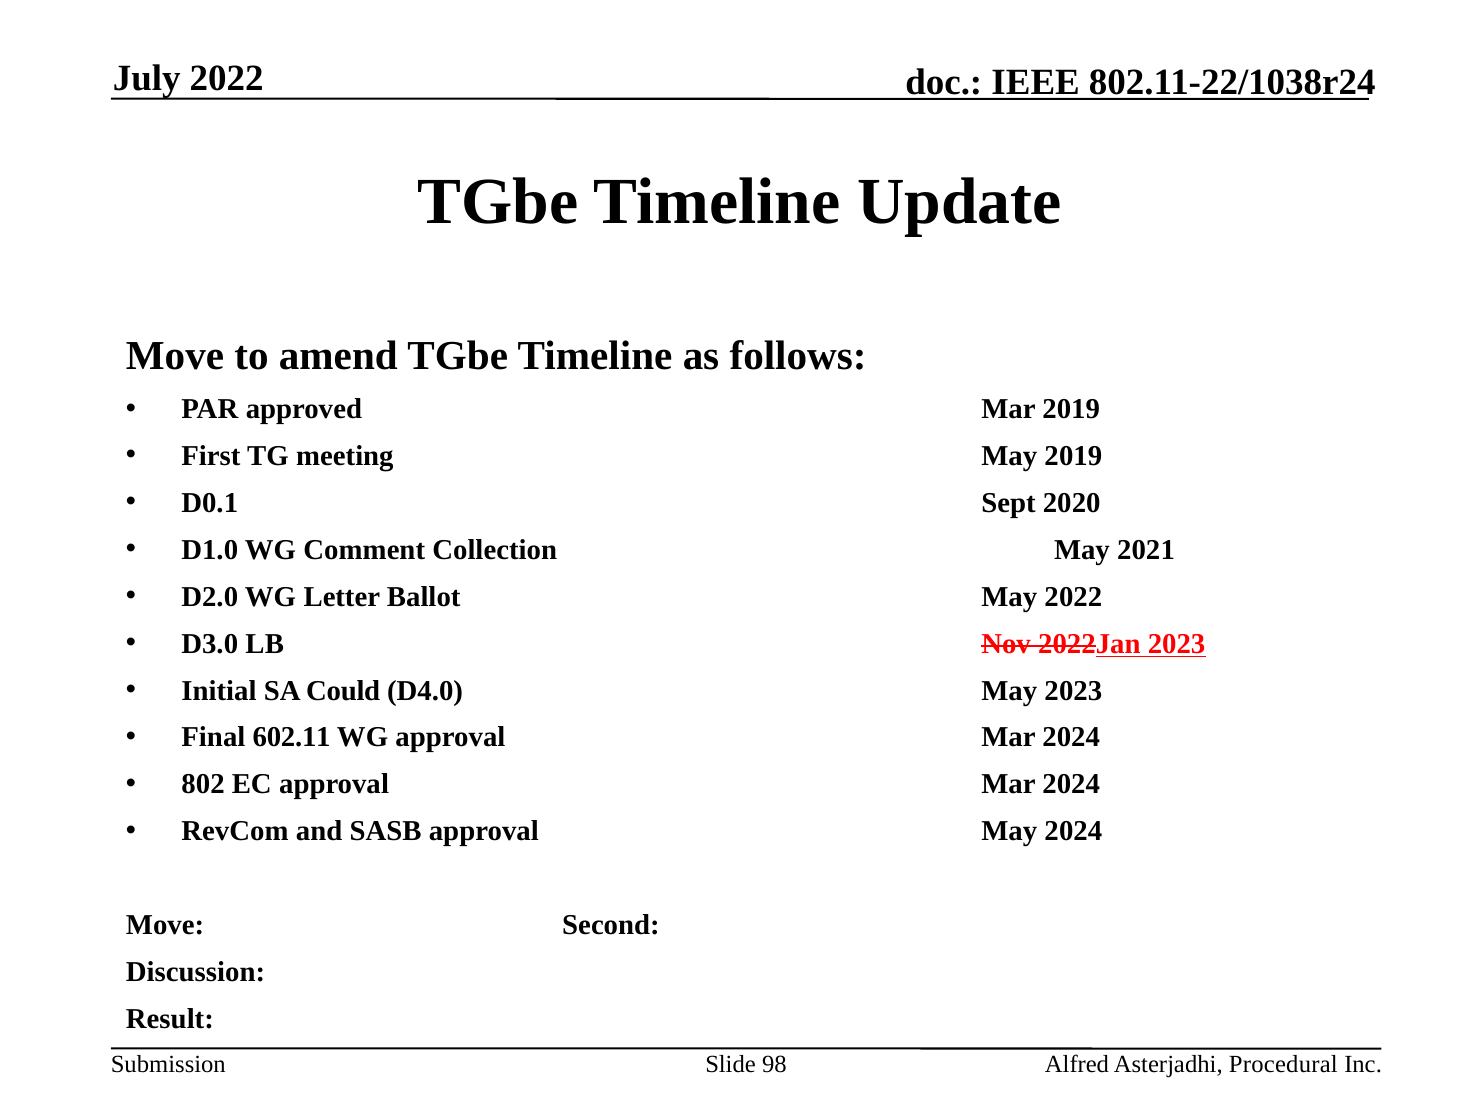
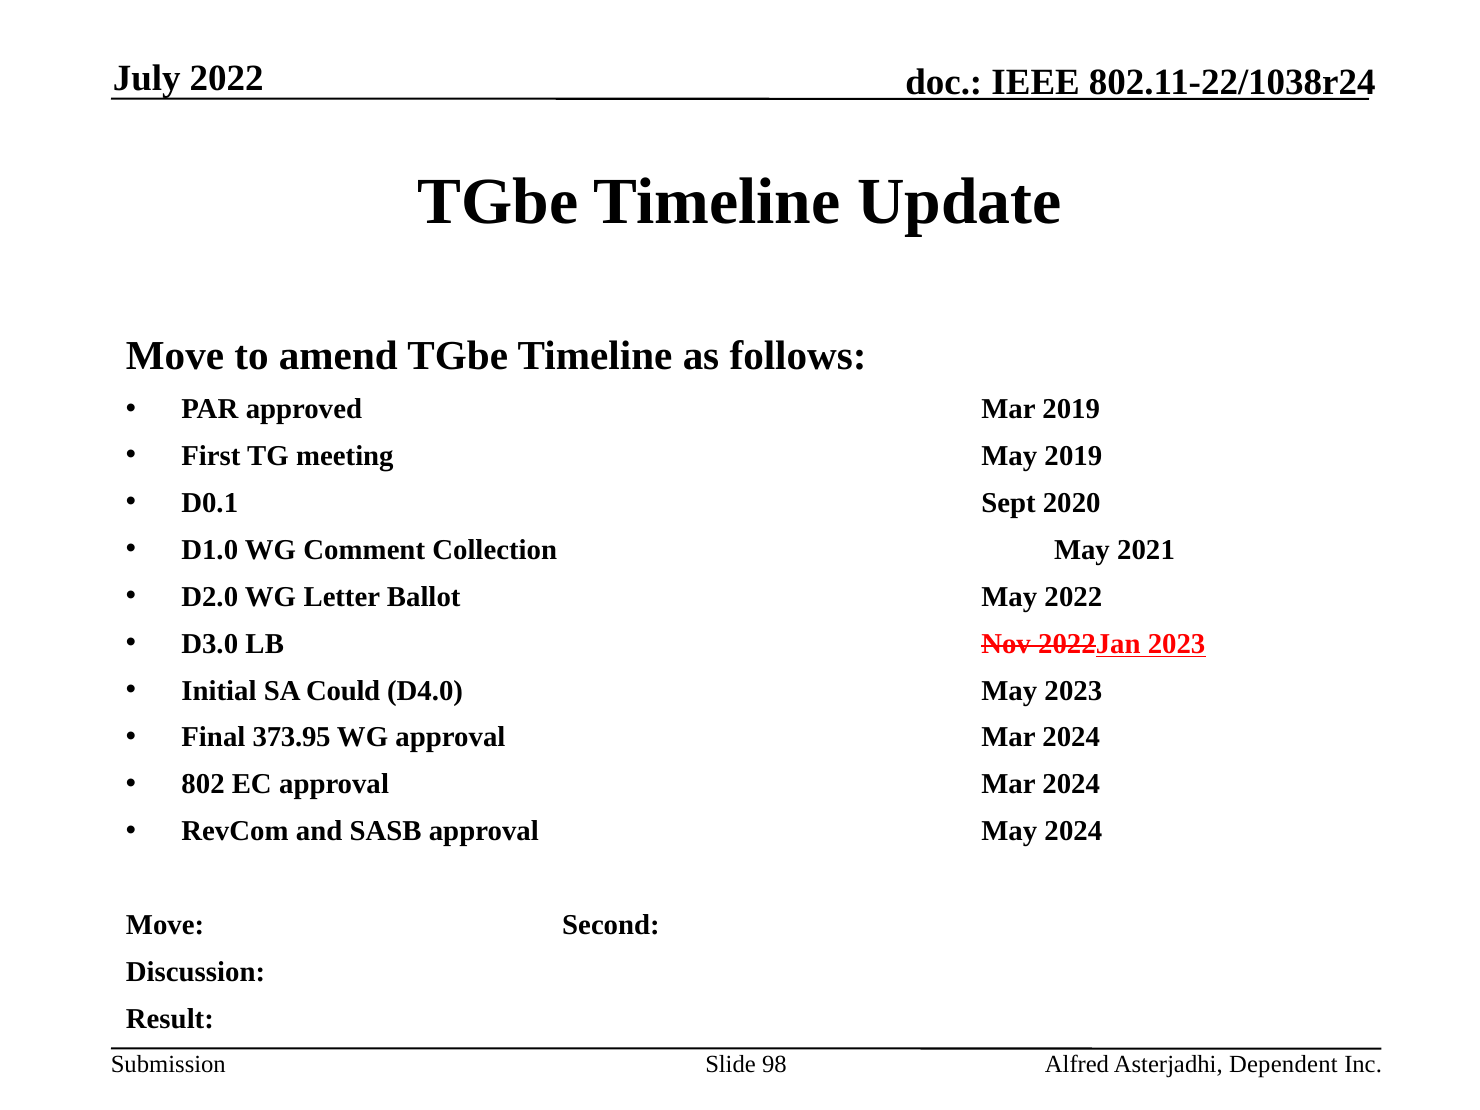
602.11: 602.11 -> 373.95
Procedural: Procedural -> Dependent
